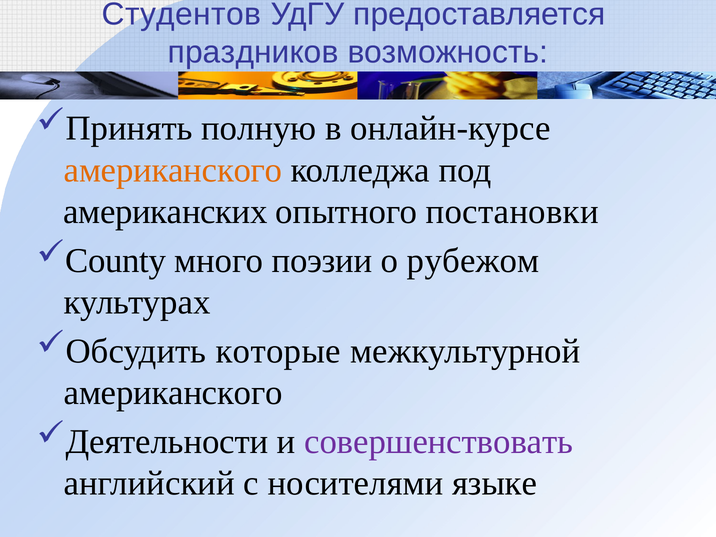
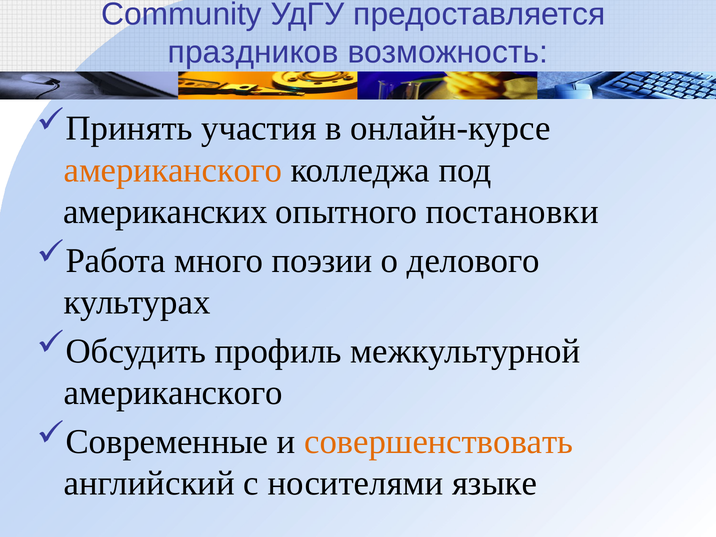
Студентов: Студентов -> Community
полную: полную -> участия
County: County -> Работа
рубежом: рубежом -> делового
которые: которые -> профиль
Деятельности: Деятельности -> Современные
совершенствовать colour: purple -> orange
